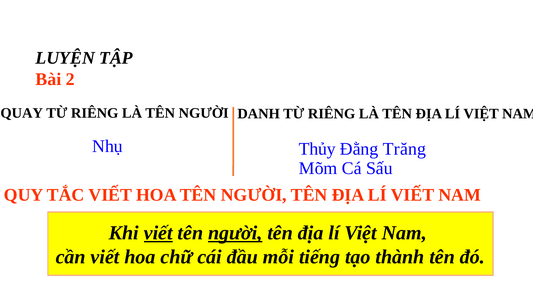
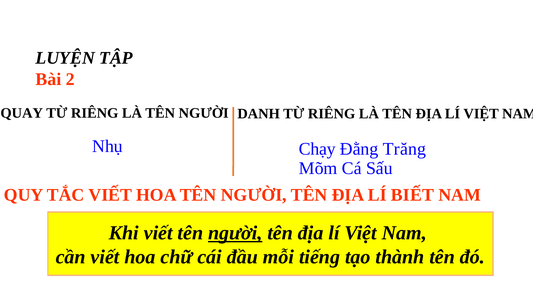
Thủy: Thủy -> Chạy
LÍ VIẾT: VIẾT -> BIẾT
viết at (158, 233) underline: present -> none
